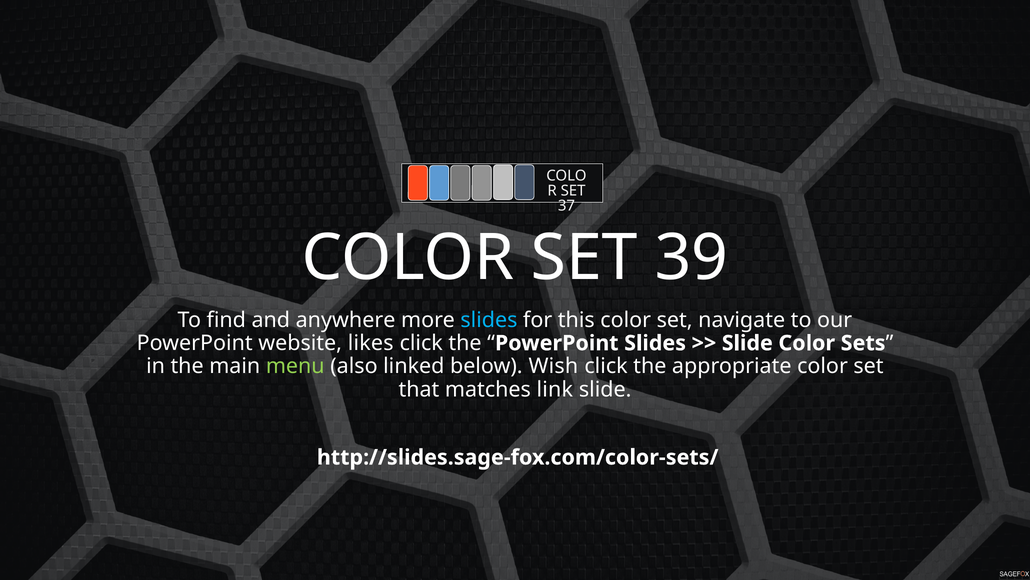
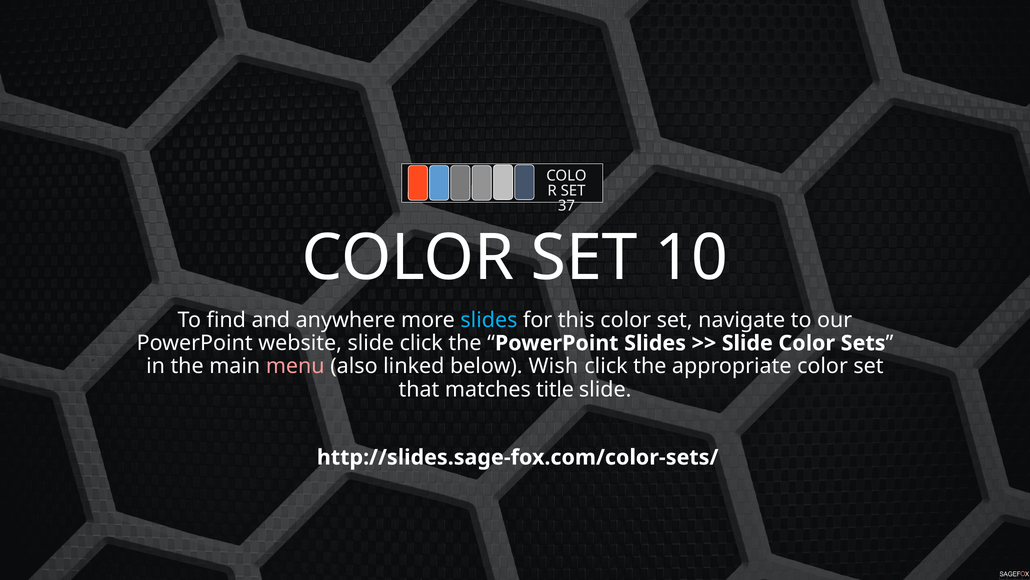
39: 39 -> 10
website likes: likes -> slide
menu colour: light green -> pink
link: link -> title
